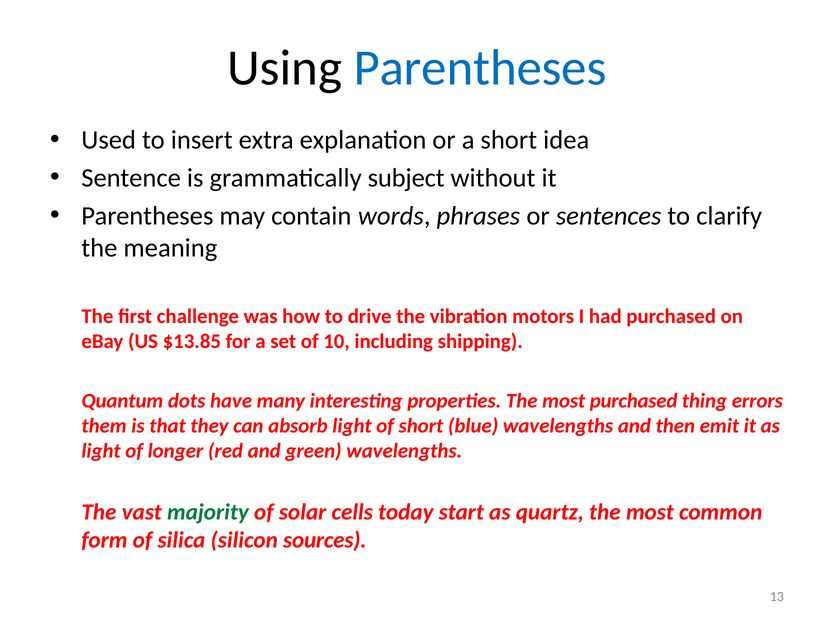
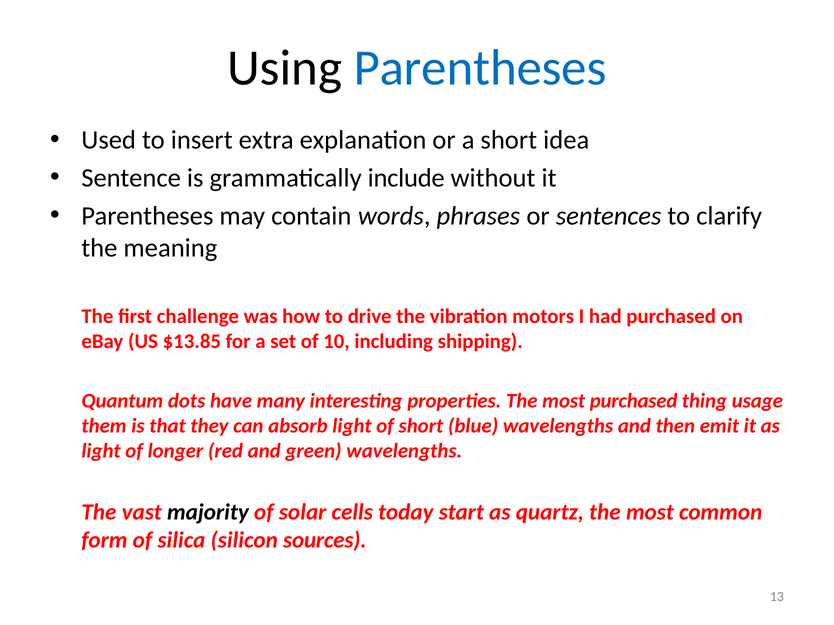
subject: subject -> include
errors: errors -> usage
majority colour: green -> black
